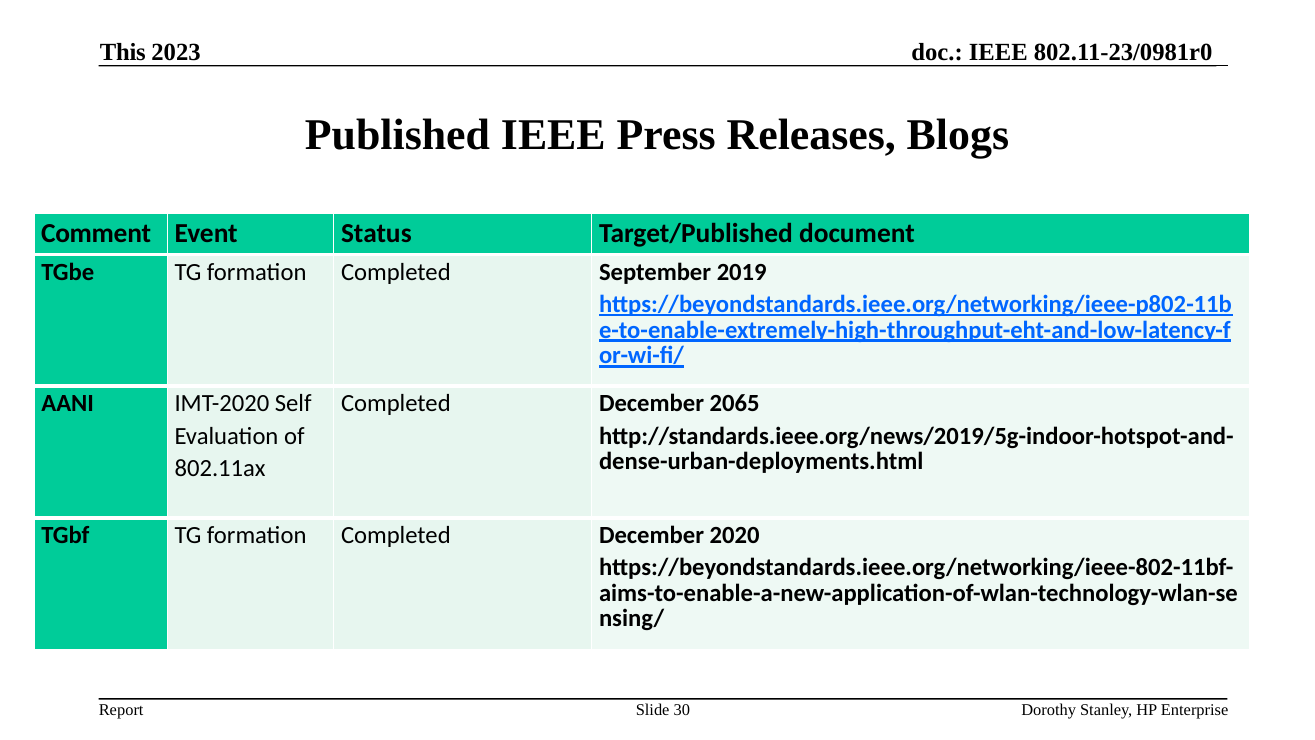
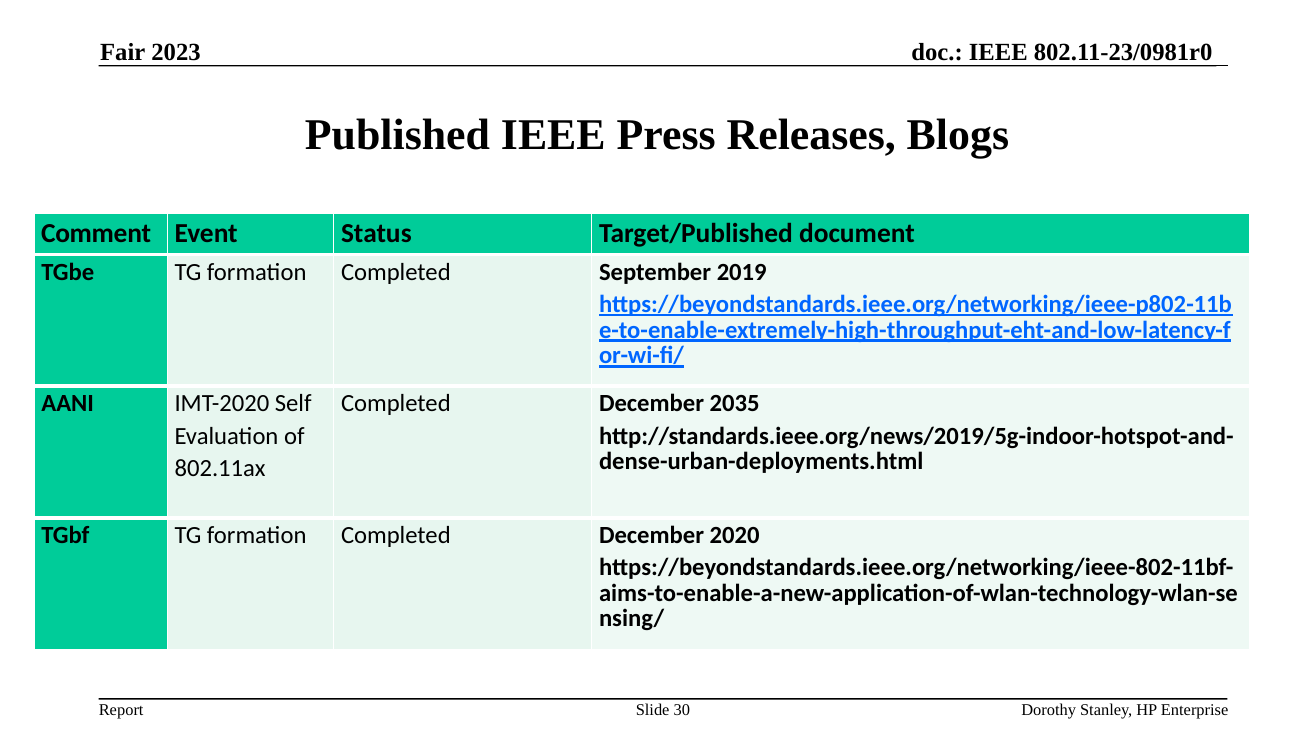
This: This -> Fair
2065: 2065 -> 2035
